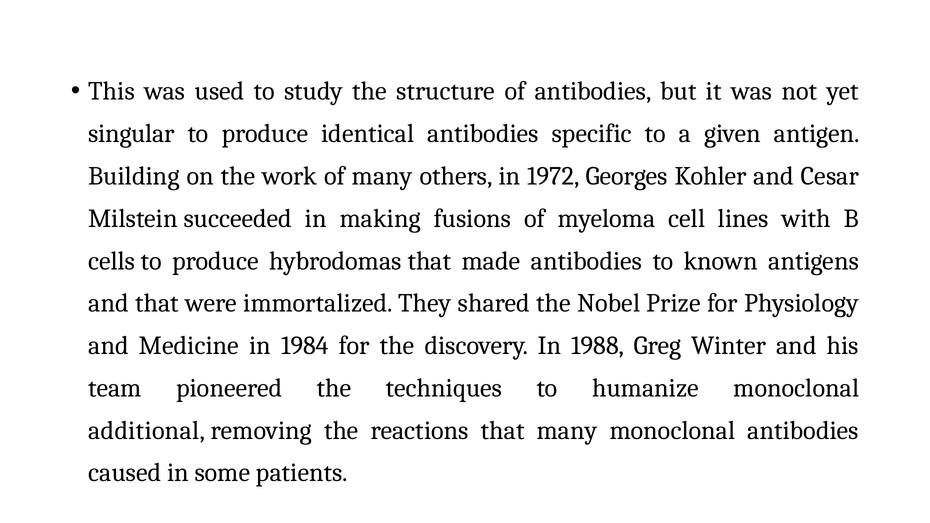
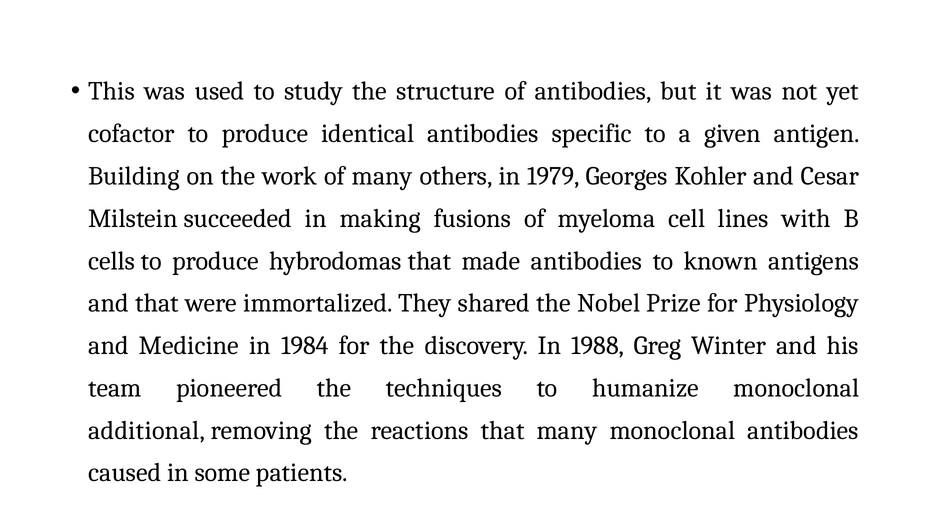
singular: singular -> cofactor
1972: 1972 -> 1979
